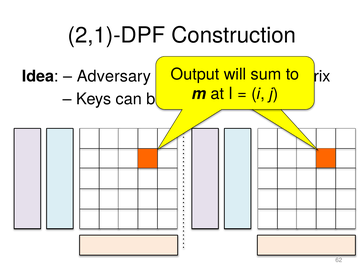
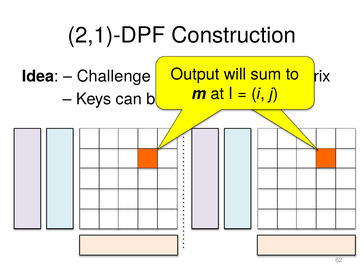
Adversary: Adversary -> Challenge
